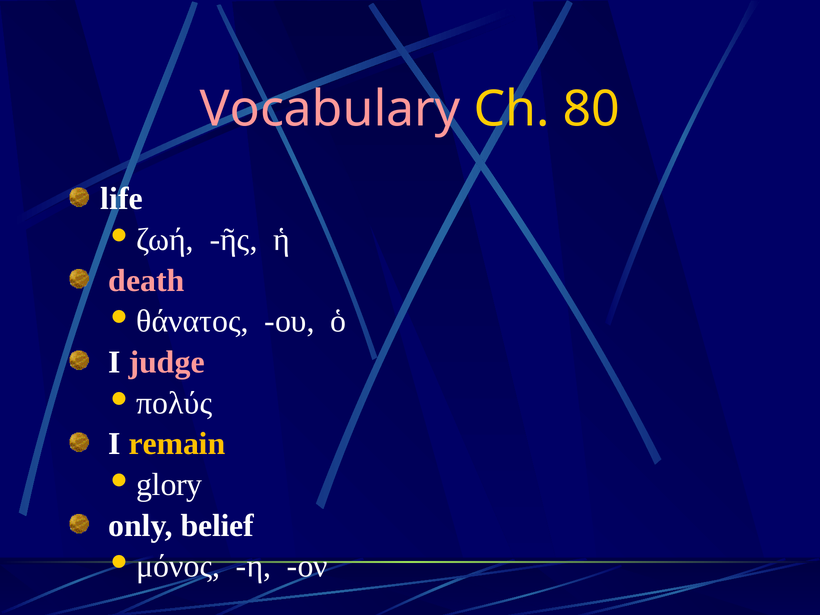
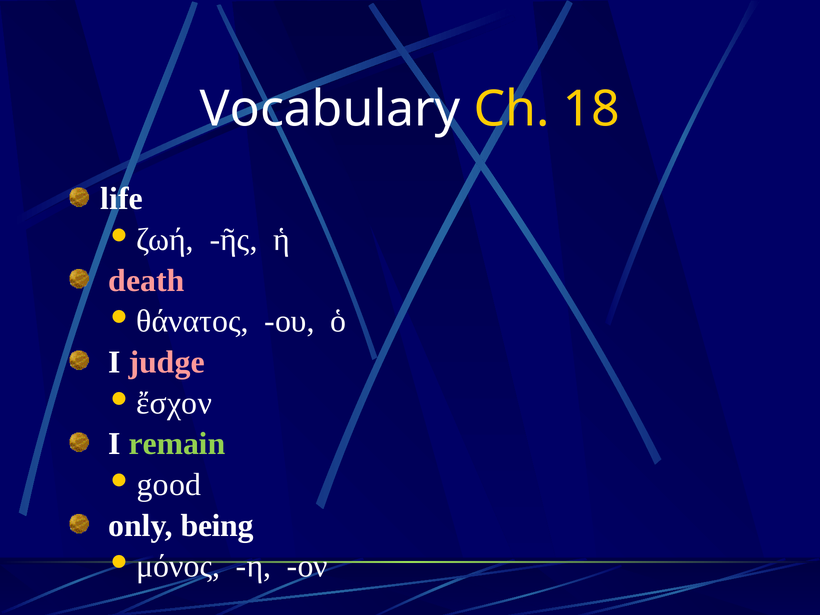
Vocabulary colour: pink -> white
80: 80 -> 18
πολύς: πολύς -> ἔσχον
remain colour: yellow -> light green
glory: glory -> good
belief: belief -> being
